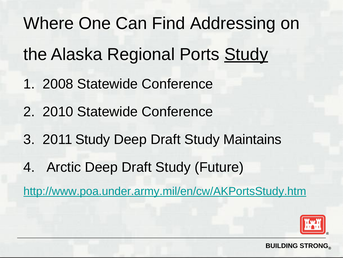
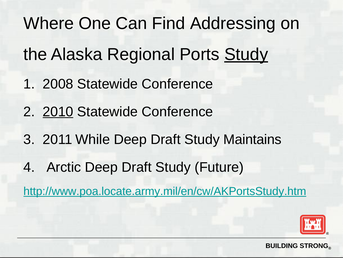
2010 underline: none -> present
2011 Study: Study -> While
http://www.poa.under.army.mil/en/cw/AKPortsStudy.htm: http://www.poa.under.army.mil/en/cw/AKPortsStudy.htm -> http://www.poa.locate.army.mil/en/cw/AKPortsStudy.htm
